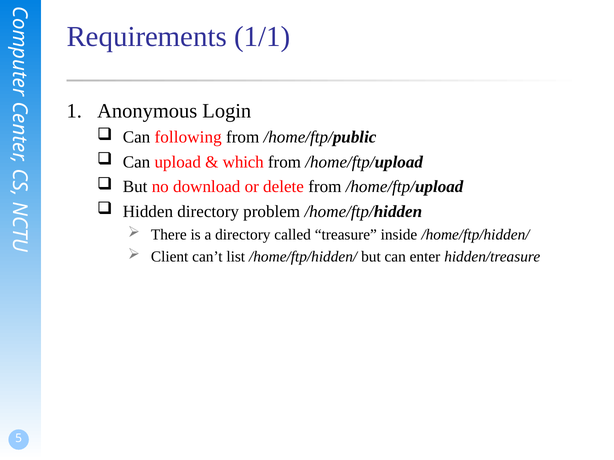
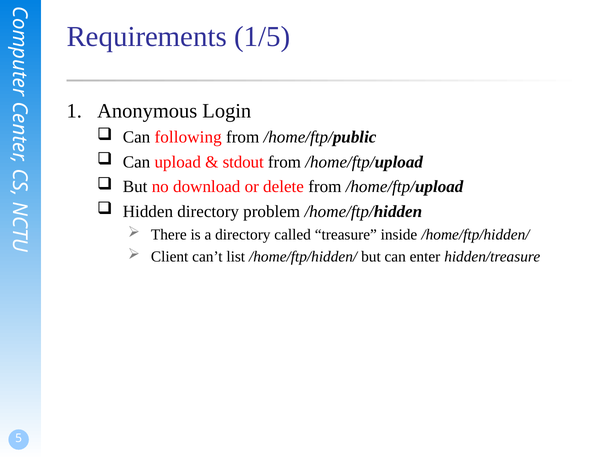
1/1: 1/1 -> 1/5
which: which -> stdout
